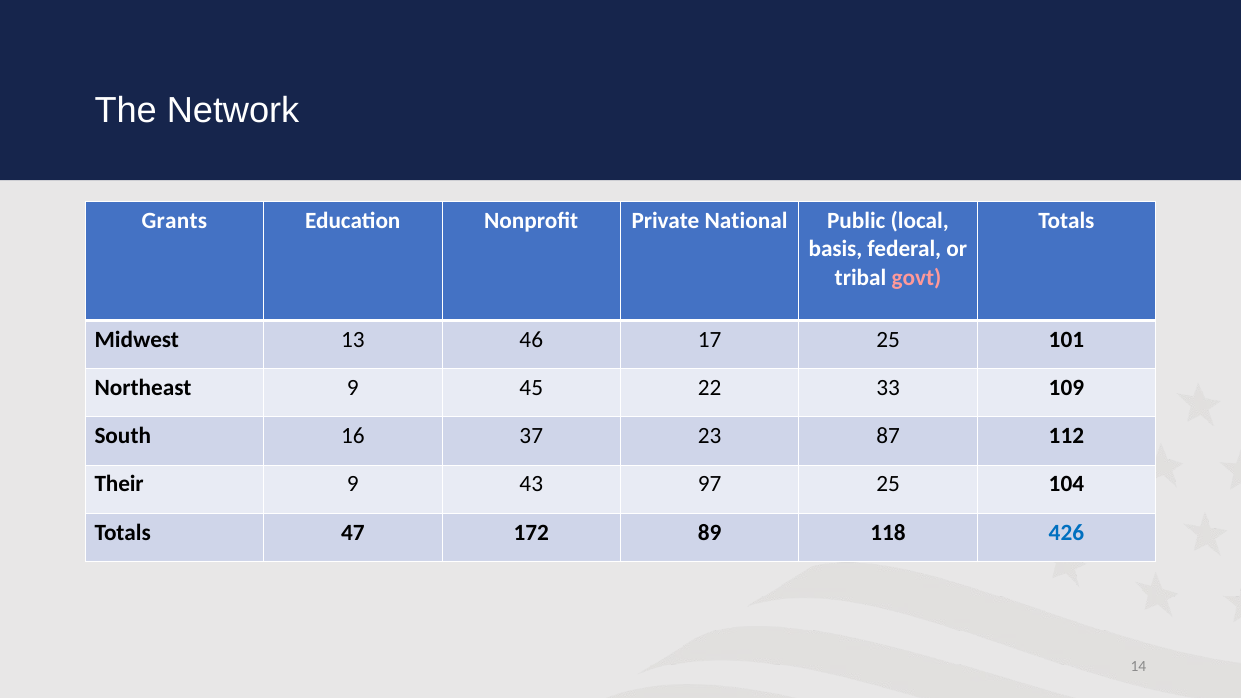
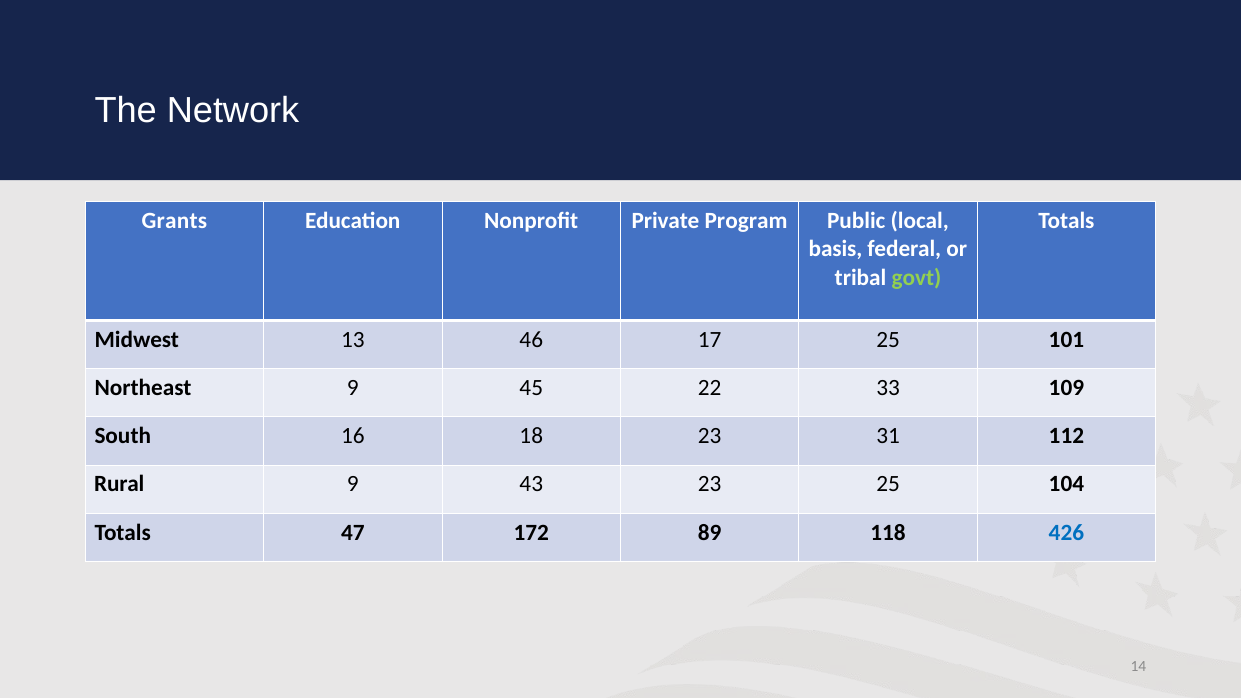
National: National -> Program
govt colour: pink -> light green
37: 37 -> 18
87: 87 -> 31
Their: Their -> Rural
43 97: 97 -> 23
